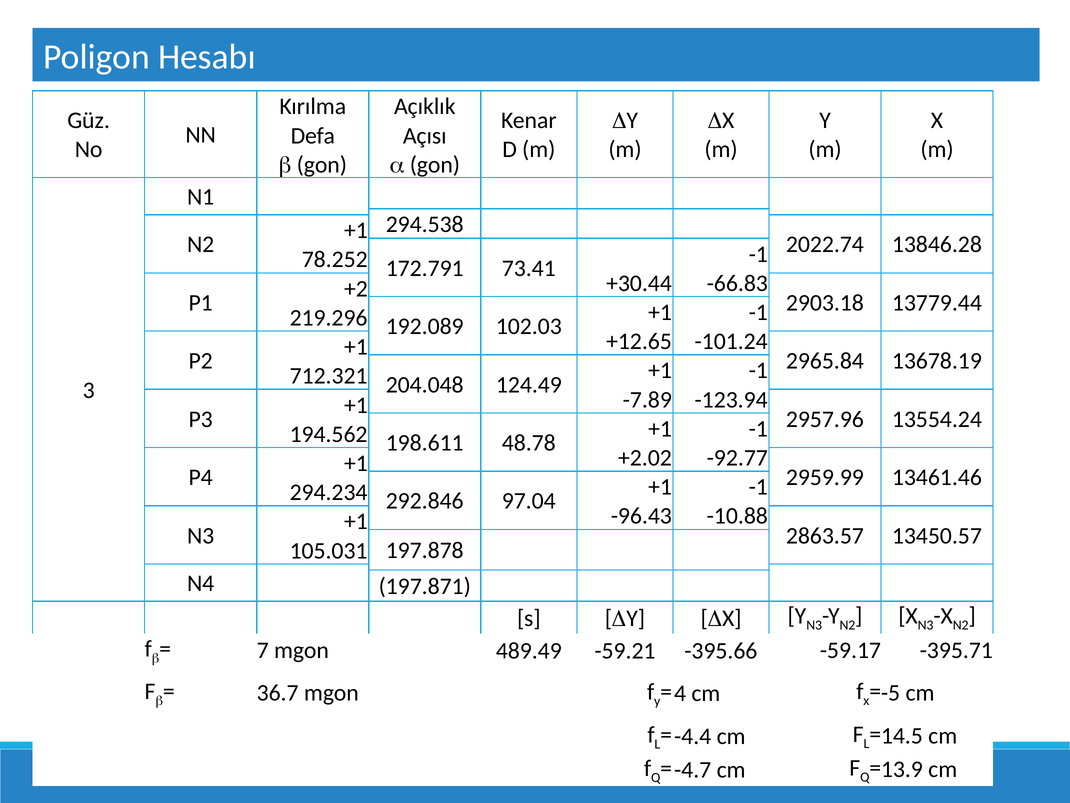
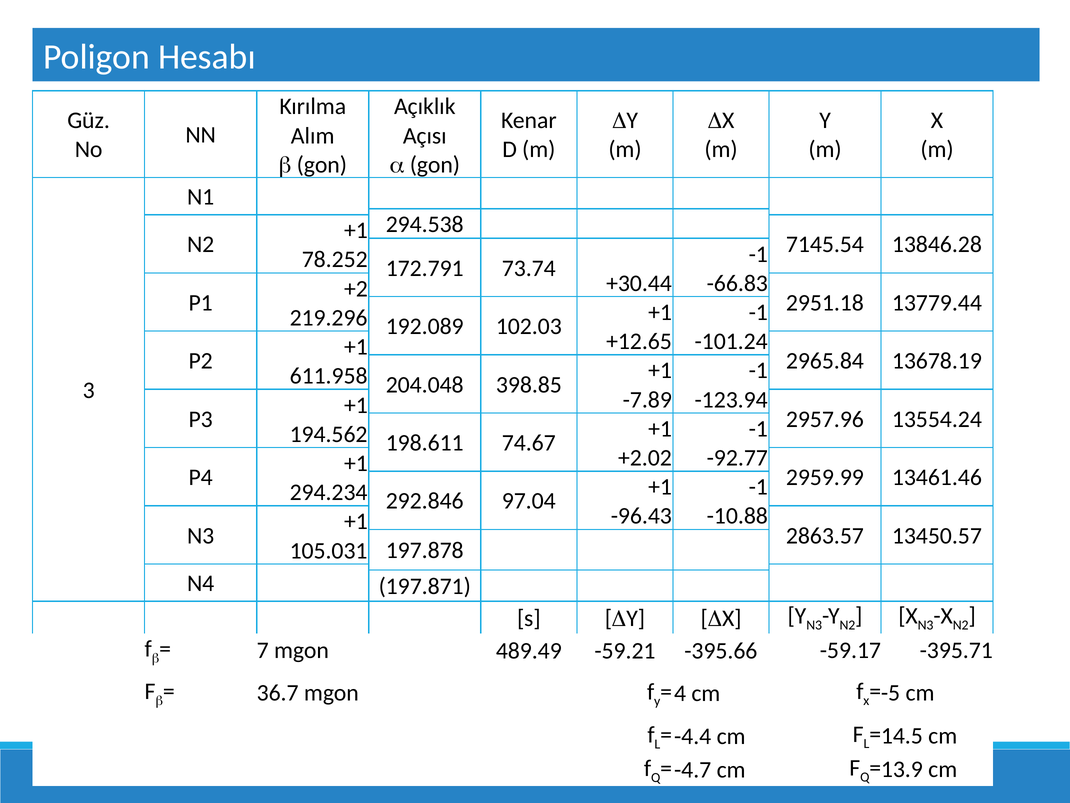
Defa: Defa -> Alım
2022.74: 2022.74 -> 7145.54
73.41: 73.41 -> 73.74
2903.18: 2903.18 -> 2951.18
712.321: 712.321 -> 611.958
124.49: 124.49 -> 398.85
48.78: 48.78 -> 74.67
